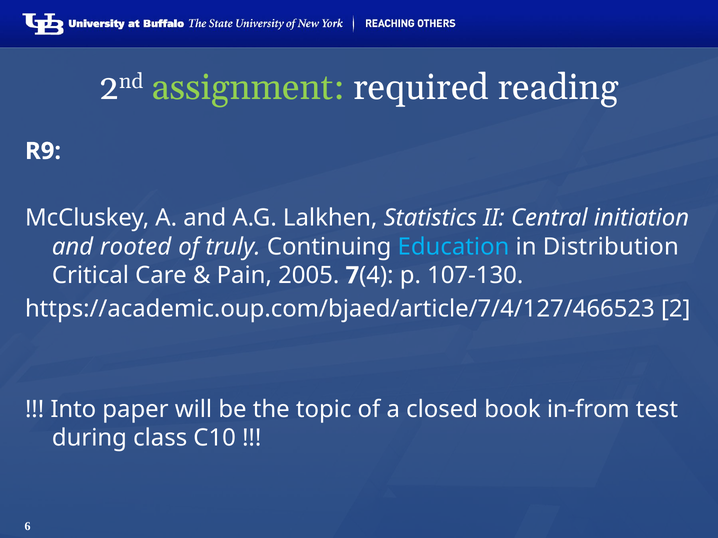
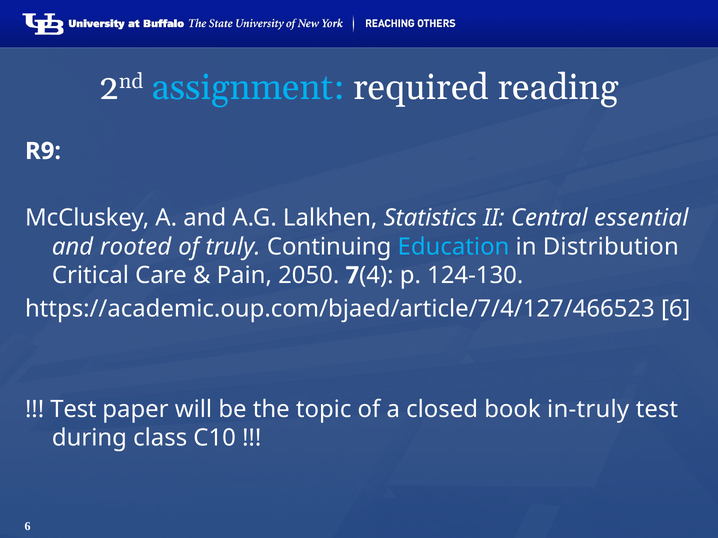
assignment colour: light green -> light blue
initiation: initiation -> essential
2005: 2005 -> 2050
107-130: 107-130 -> 124-130
https://academic.oup.com/bjaed/article/7/4/127/466523 2: 2 -> 6
Into at (73, 410): Into -> Test
in-from: in-from -> in-truly
